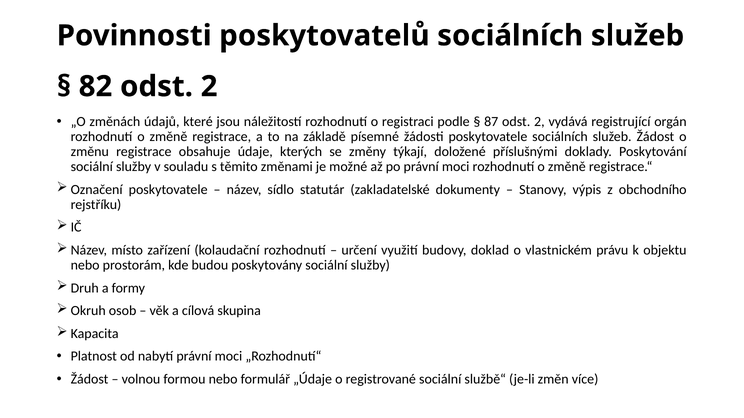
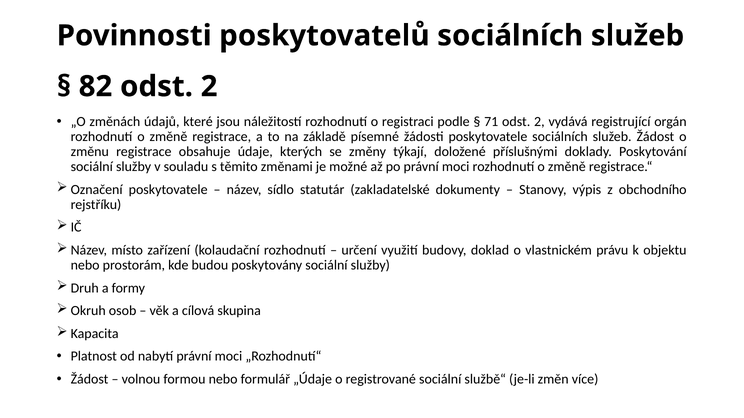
87: 87 -> 71
